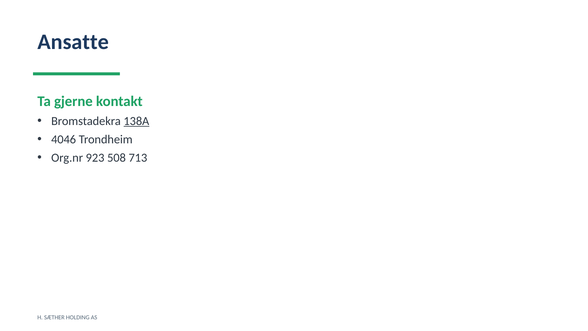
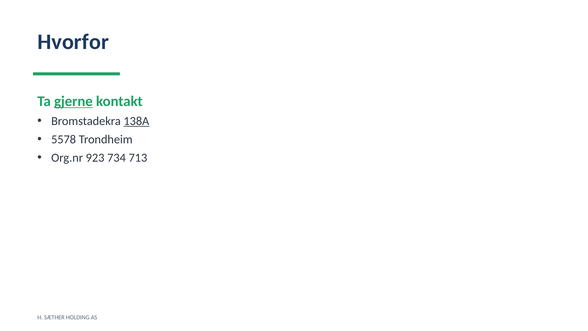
Ansatte: Ansatte -> Hvorfor
gjerne underline: none -> present
4046: 4046 -> 5578
508: 508 -> 734
